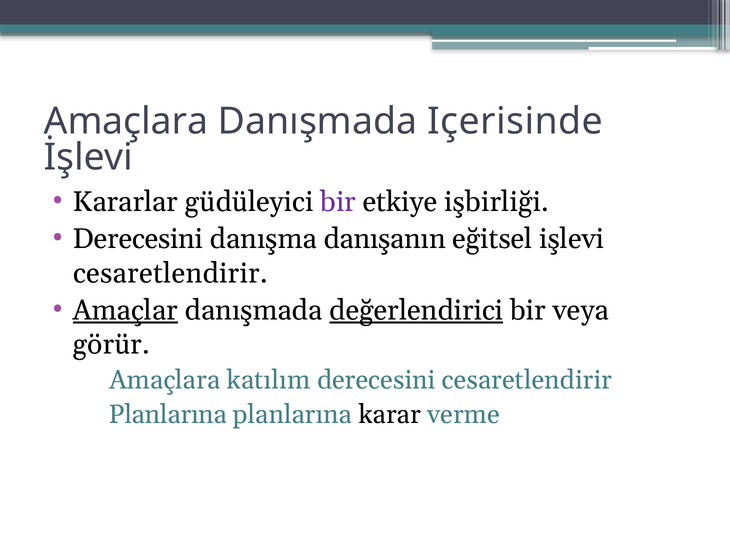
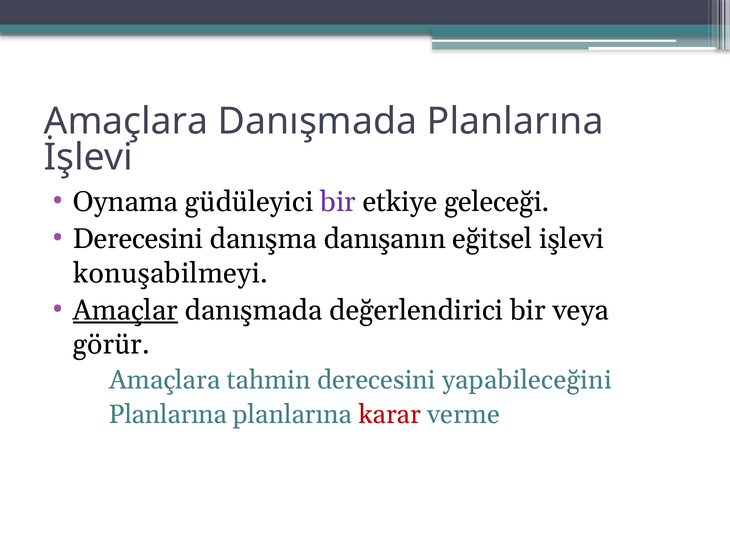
Danışmada Içerisinde: Içerisinde -> Planlarına
Kararlar: Kararlar -> Oynama
işbirliği: işbirliği -> geleceği
cesaretlendirir at (171, 273): cesaretlendirir -> konuşabilmeyi
değerlendirici underline: present -> none
katılım: katılım -> tahmin
derecesini cesaretlendirir: cesaretlendirir -> yapabileceğini
karar colour: black -> red
